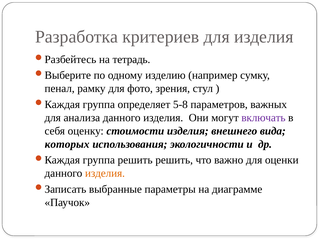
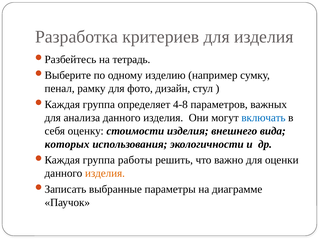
зрения: зрения -> дизайн
5-8: 5-8 -> 4-8
включать colour: purple -> blue
группа решить: решить -> работы
